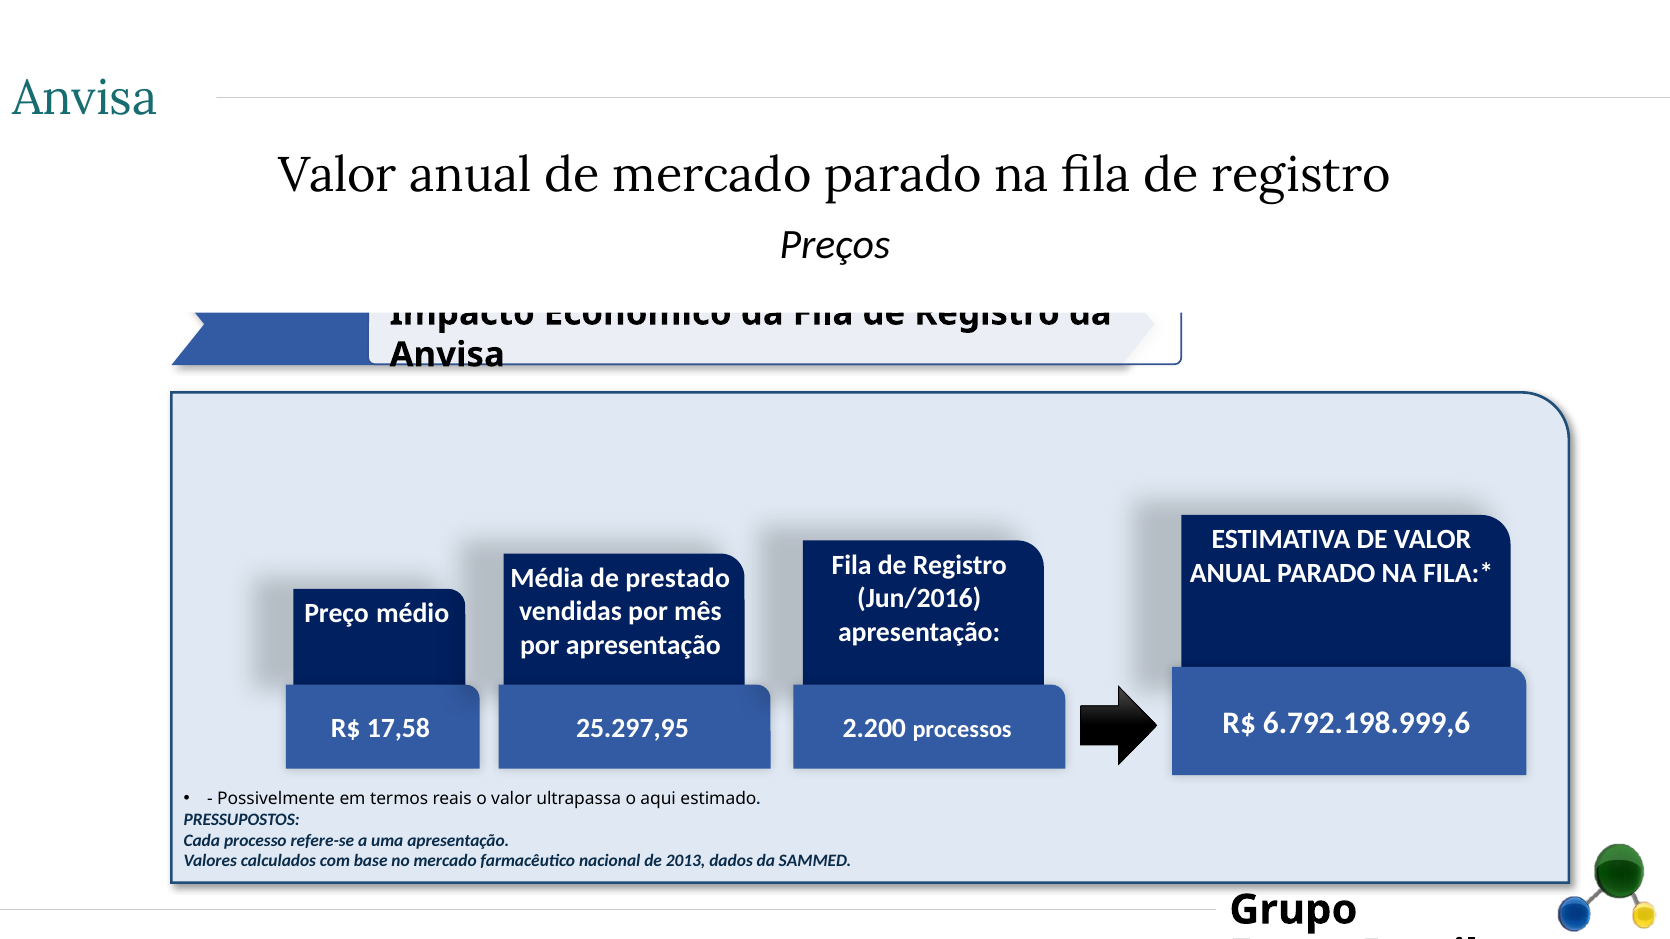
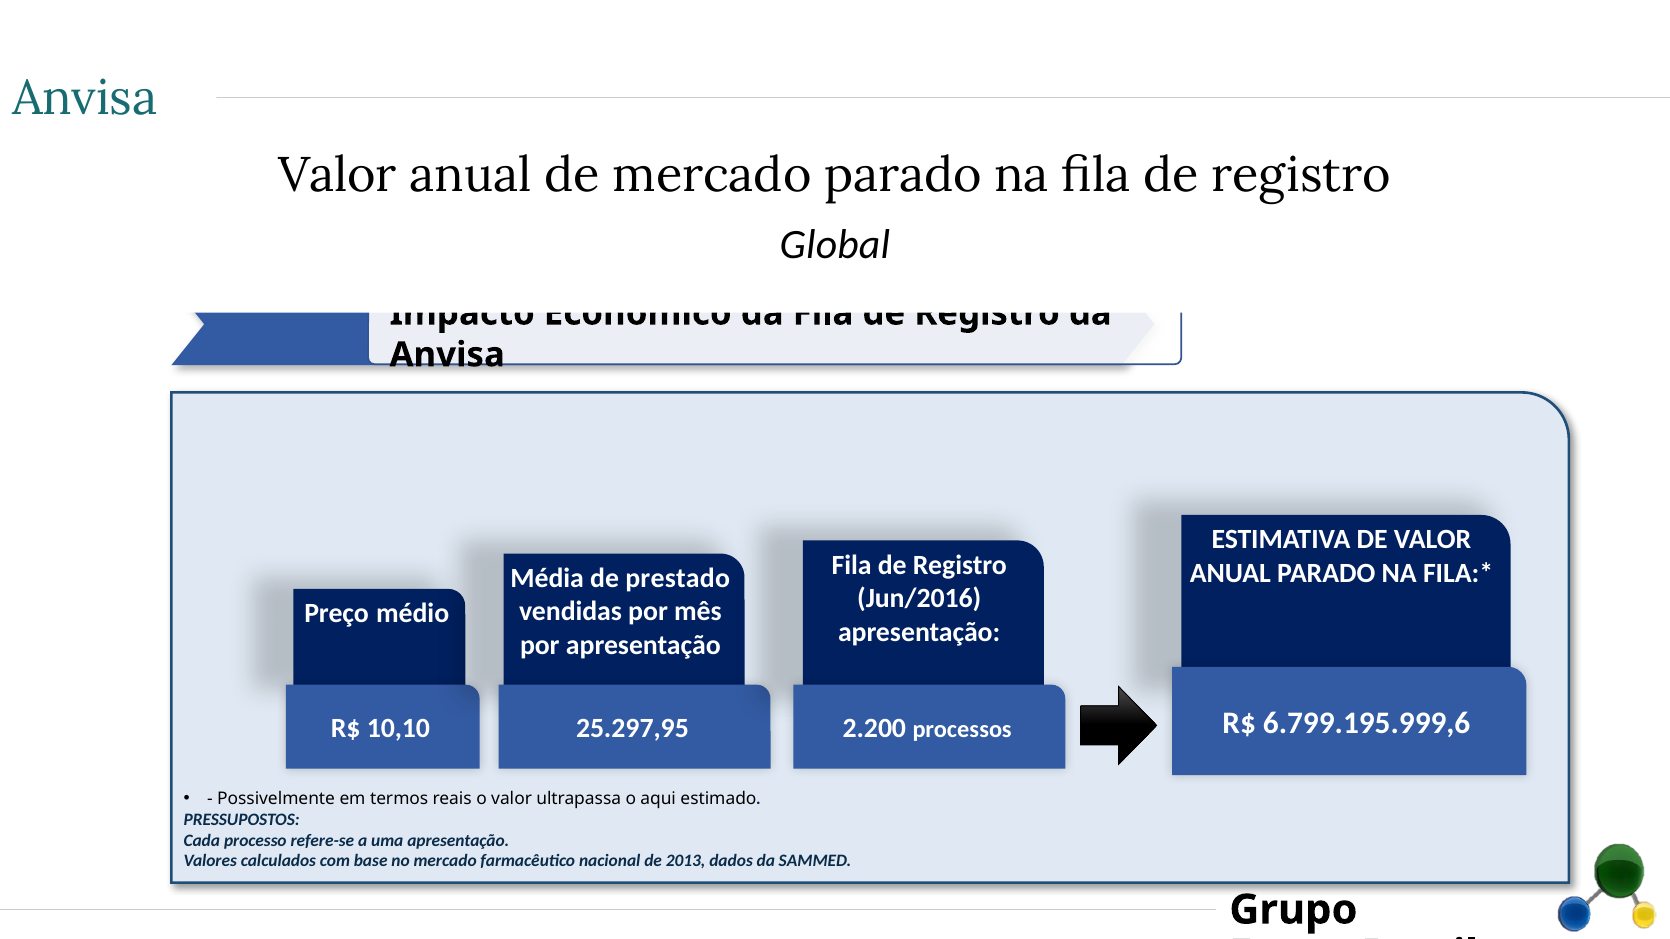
Preços: Preços -> Global
6.792.198.999,6: 6.792.198.999,6 -> 6.799.195.999,6
17,58: 17,58 -> 10,10
